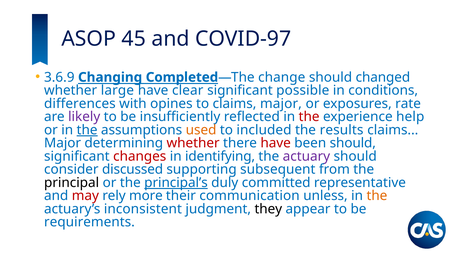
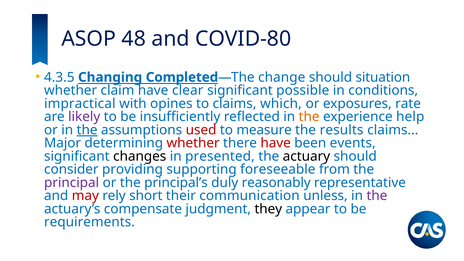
45: 45 -> 48
COVID-97: COVID-97 -> COVID-80
3.6.9: 3.6.9 -> 4.3.5
changed: changed -> situation
large: large -> claim
differences: differences -> impractical
to claims major: major -> which
the at (309, 117) colour: red -> orange
used colour: orange -> red
included: included -> measure
been should: should -> events
changes colour: red -> black
identifying: identifying -> presented
actuary colour: purple -> black
discussed: discussed -> providing
subsequent: subsequent -> foreseeable
principal colour: black -> purple
principal’s underline: present -> none
committed: committed -> reasonably
more: more -> short
the at (377, 196) colour: orange -> purple
inconsistent: inconsistent -> compensate
